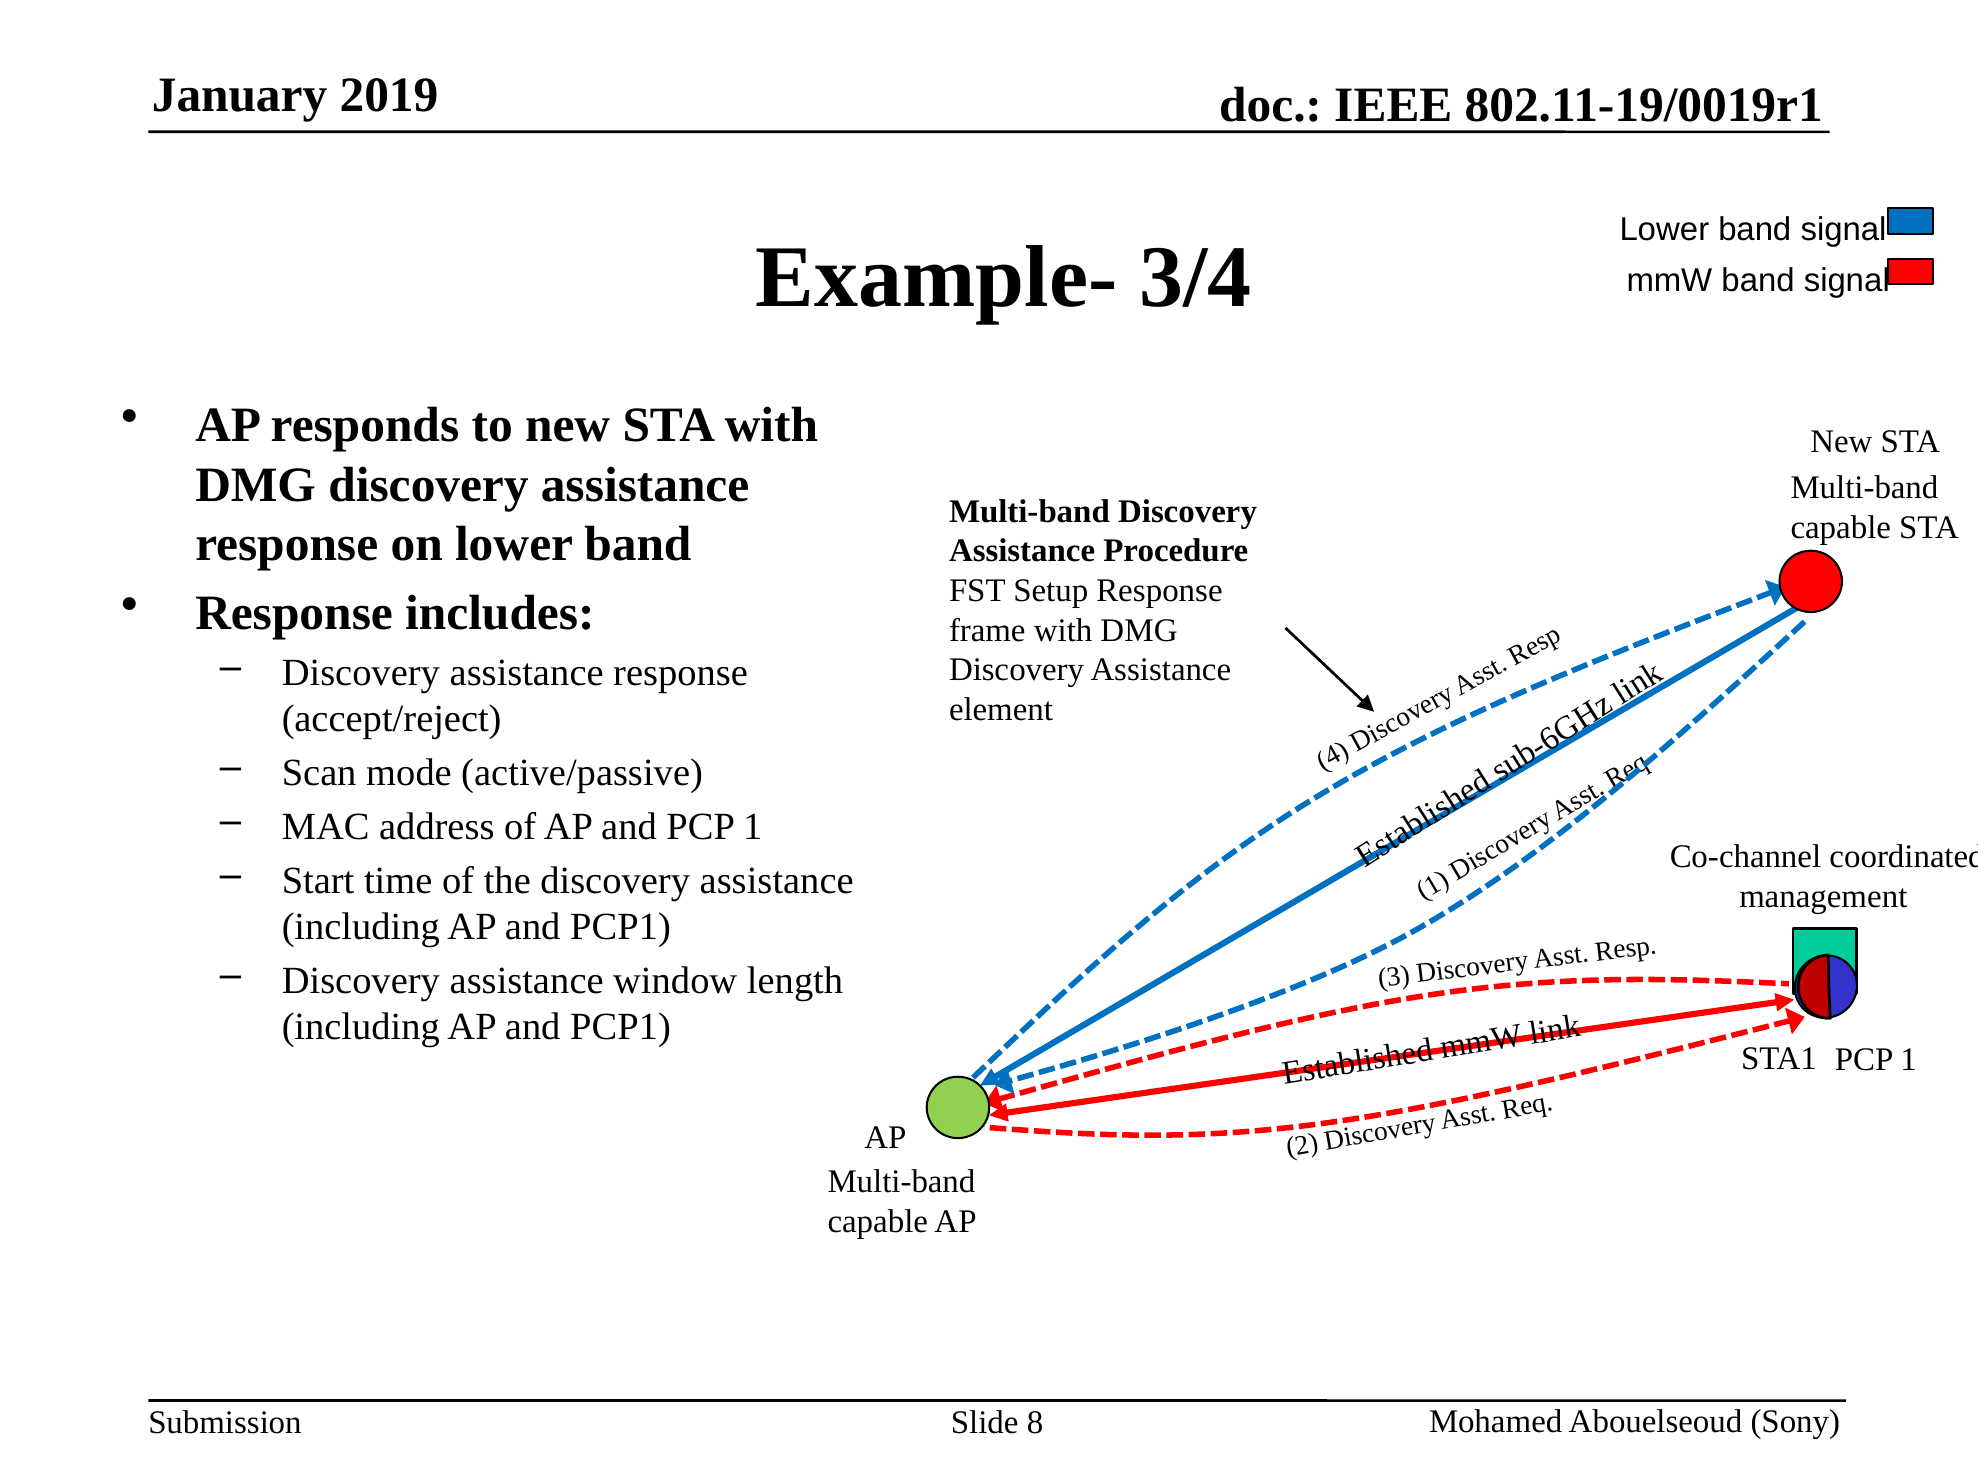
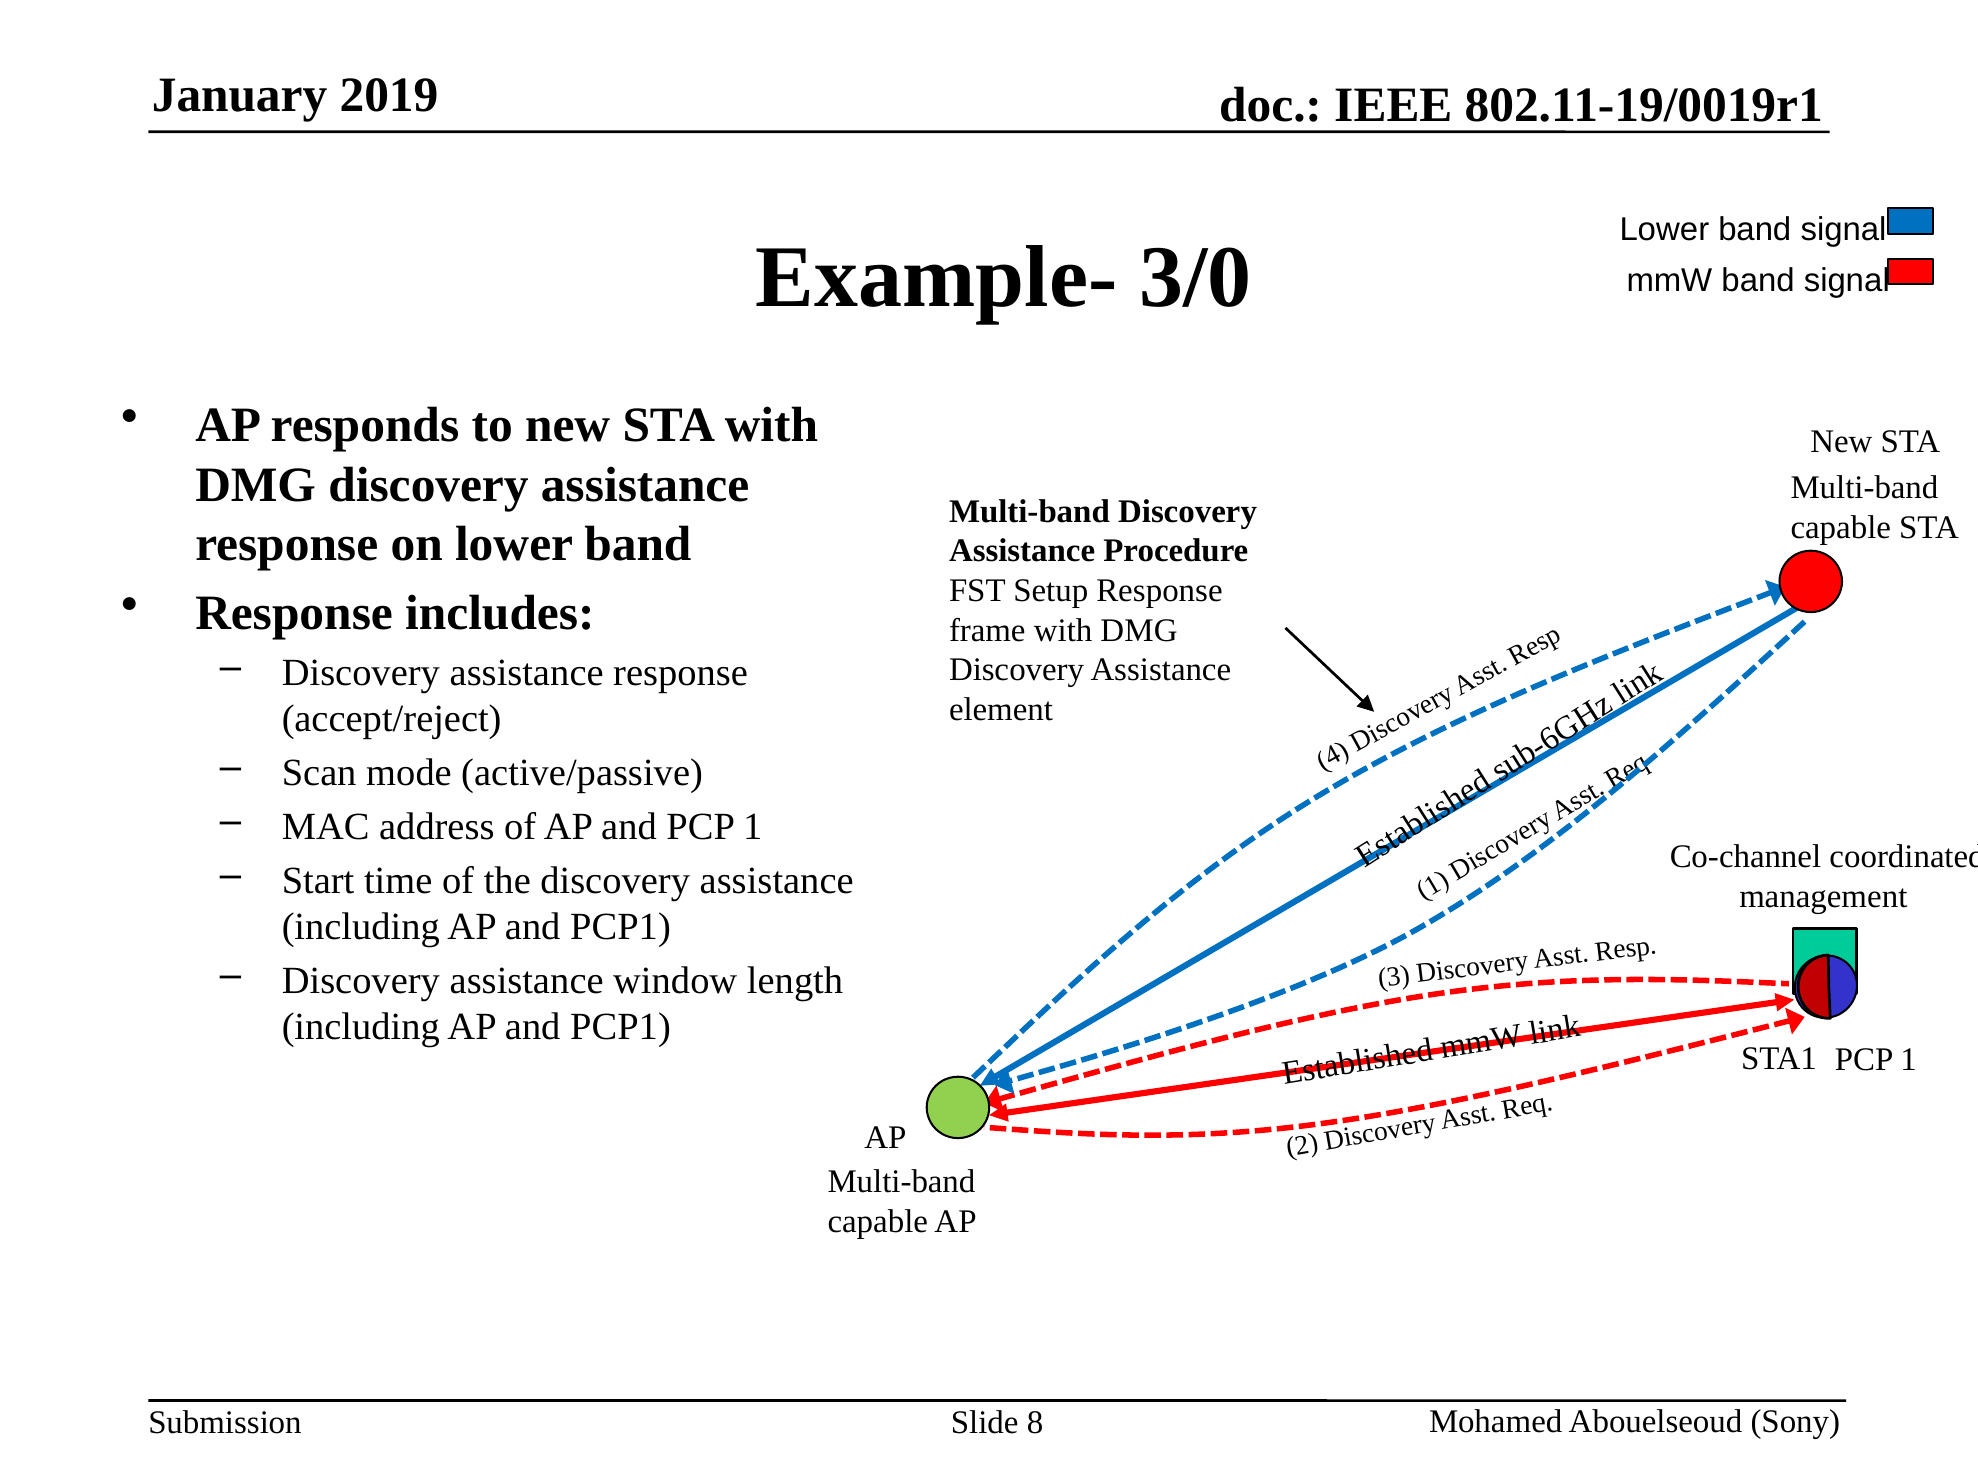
3/4: 3/4 -> 3/0
